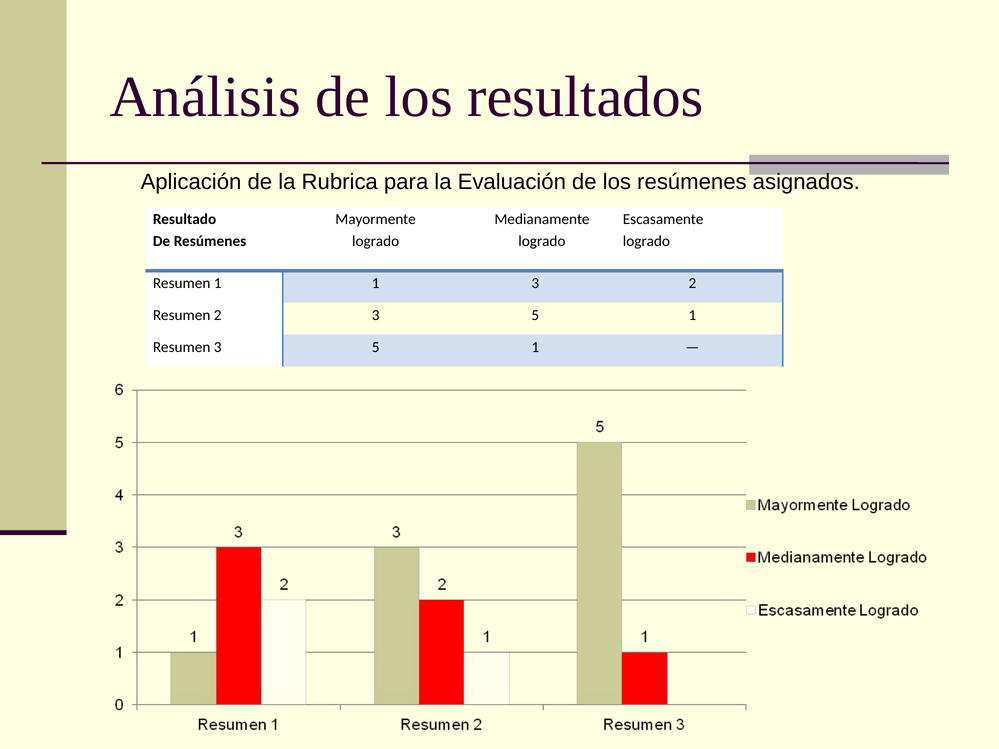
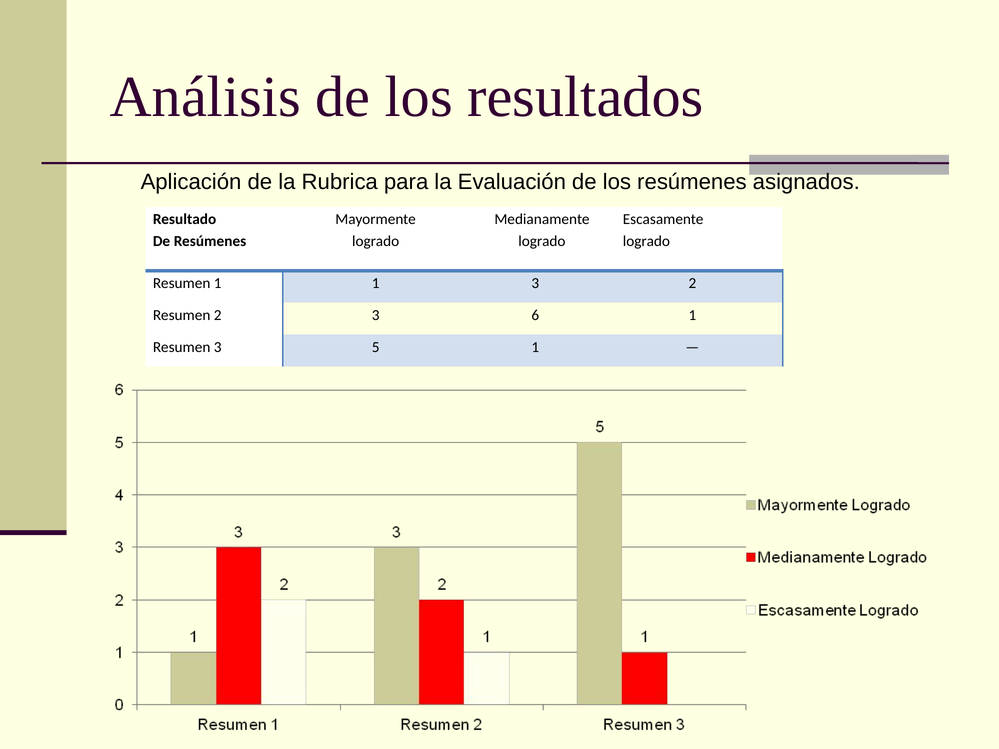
2 3 5: 5 -> 6
